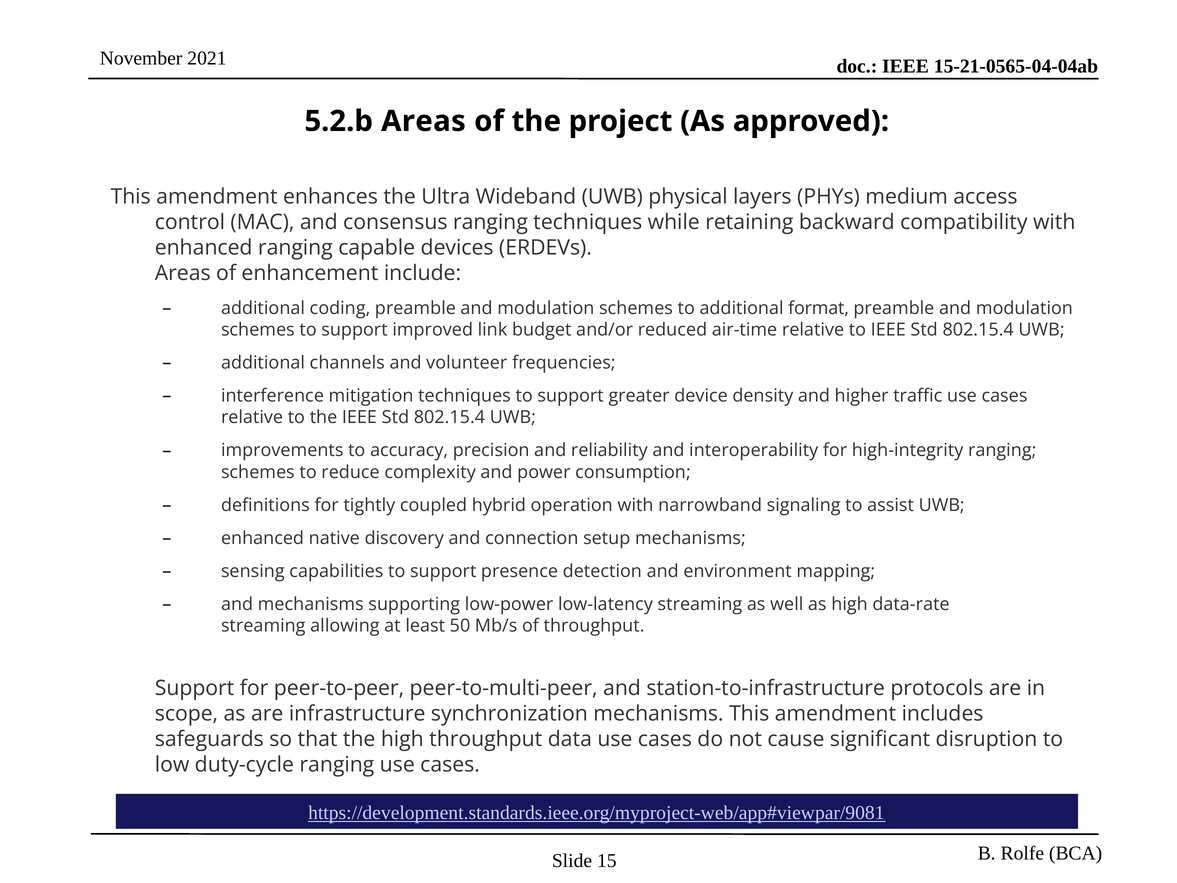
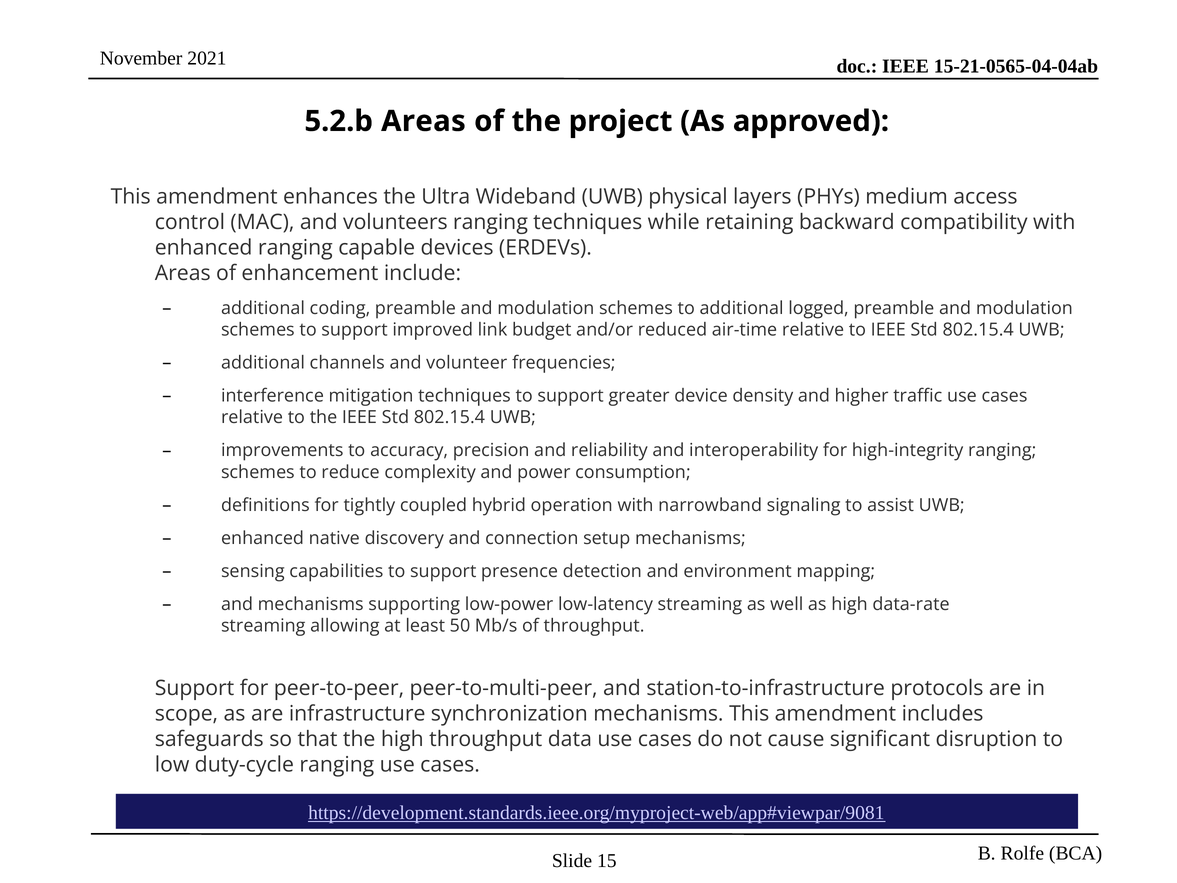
consensus: consensus -> volunteers
format: format -> logged
